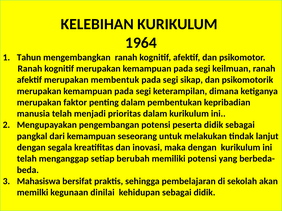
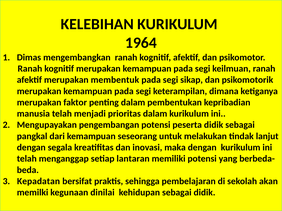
Tahun: Tahun -> Dimas
berubah: berubah -> lantaran
Mahasiswa: Mahasiswa -> Kepadatan
